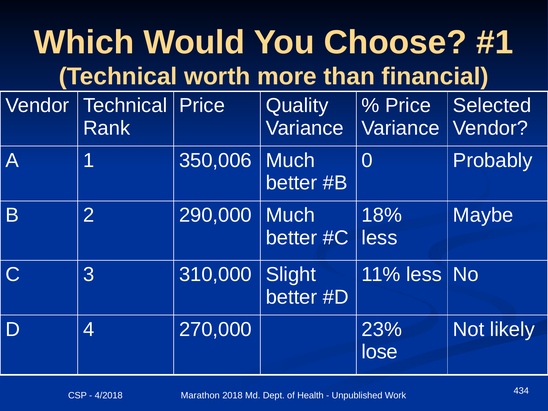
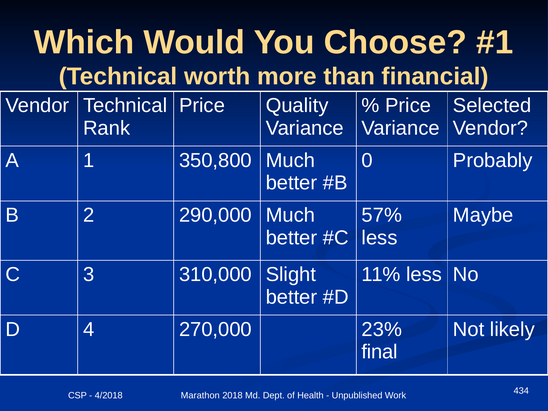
350,006: 350,006 -> 350,800
18%: 18% -> 57%
lose: lose -> final
